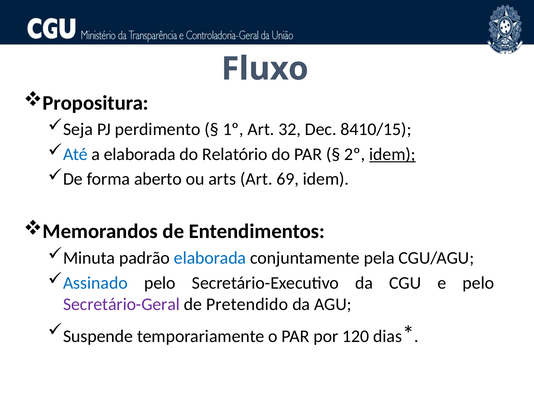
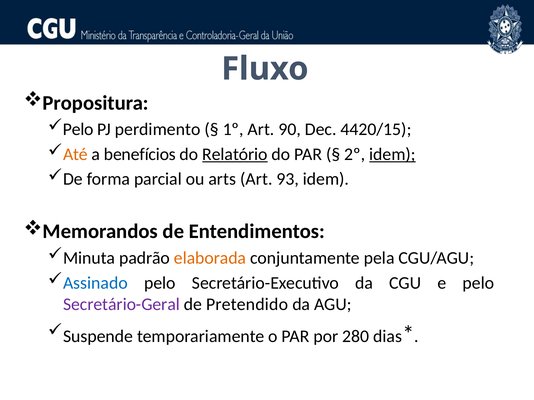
Seja at (78, 129): Seja -> Pelo
32: 32 -> 90
8410/15: 8410/15 -> 4420/15
Até colour: blue -> orange
a elaborada: elaborada -> benefícios
Relatório underline: none -> present
aberto: aberto -> parcial
69: 69 -> 93
elaborada at (210, 258) colour: blue -> orange
120: 120 -> 280
